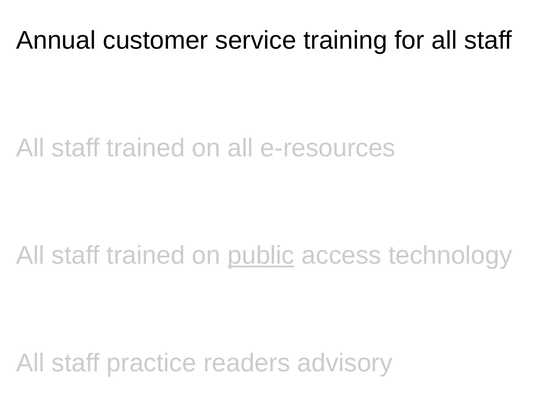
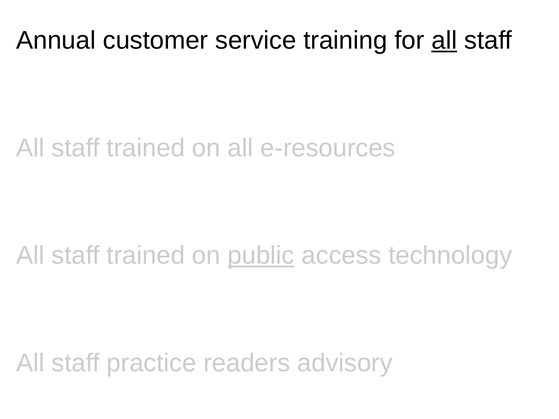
all at (444, 40) underline: none -> present
